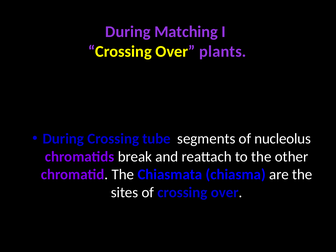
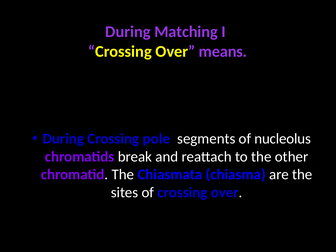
plants: plants -> means
tube: tube -> pole
